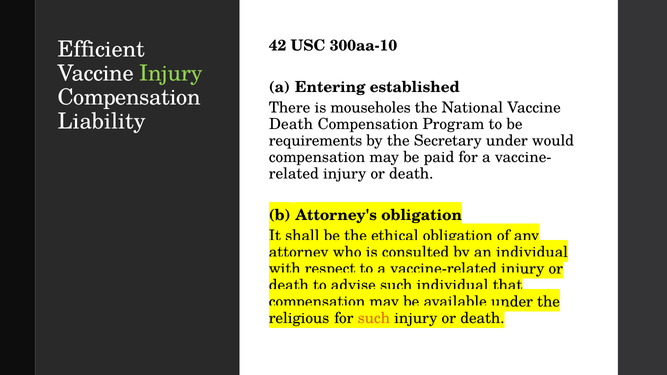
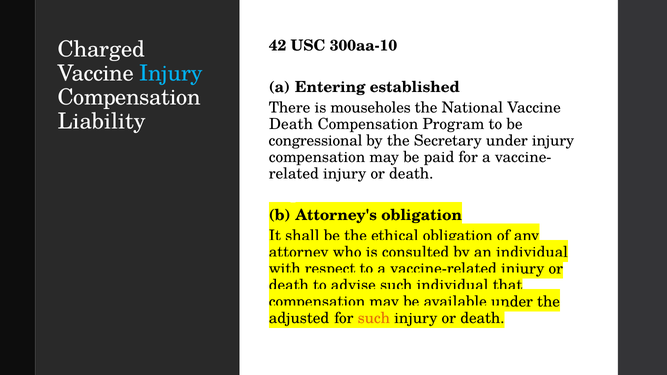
Efficient: Efficient -> Charged
Injury at (171, 74) colour: light green -> light blue
requirements: requirements -> congressional
under would: would -> injury
religious: religious -> adjusted
